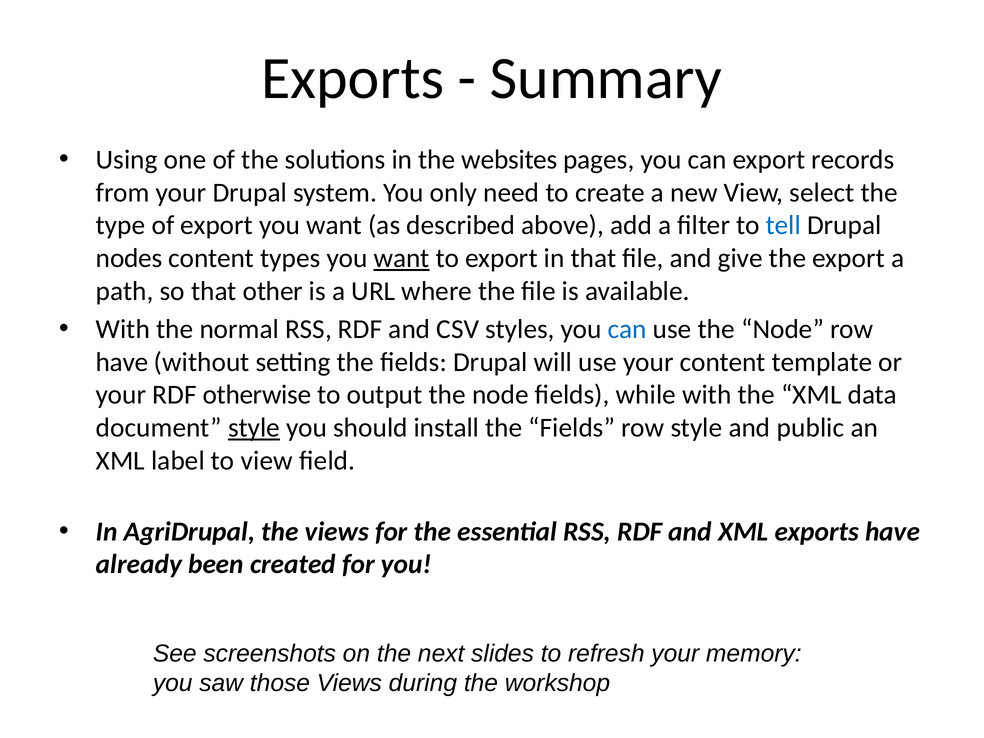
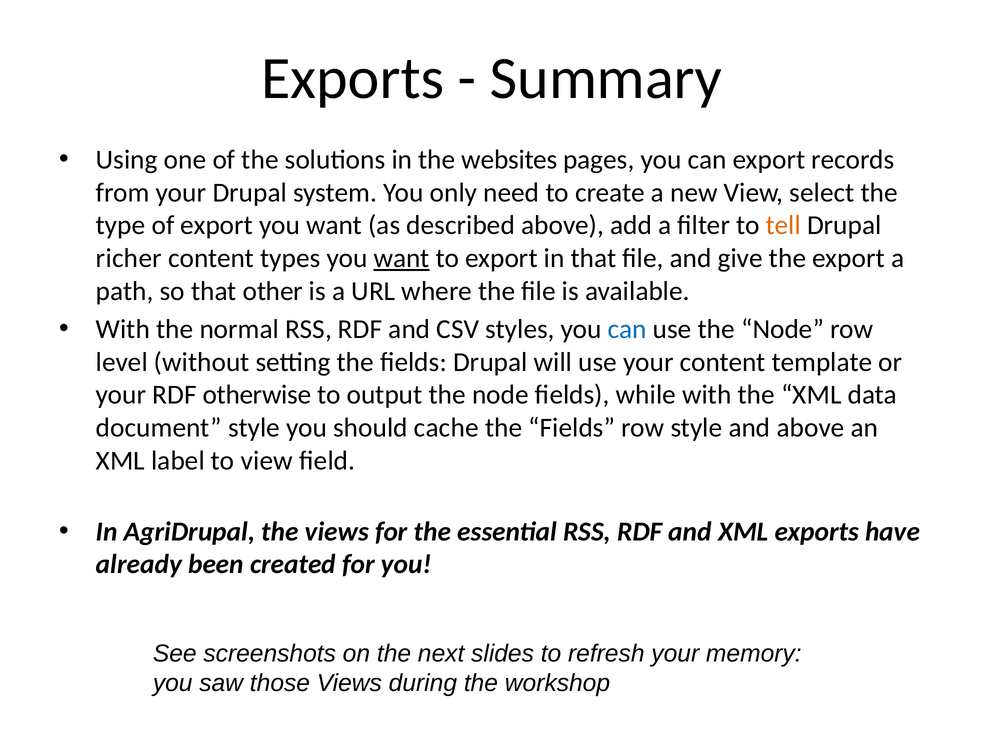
tell colour: blue -> orange
nodes: nodes -> richer
have at (122, 362): have -> level
style at (254, 428) underline: present -> none
install: install -> cache
and public: public -> above
